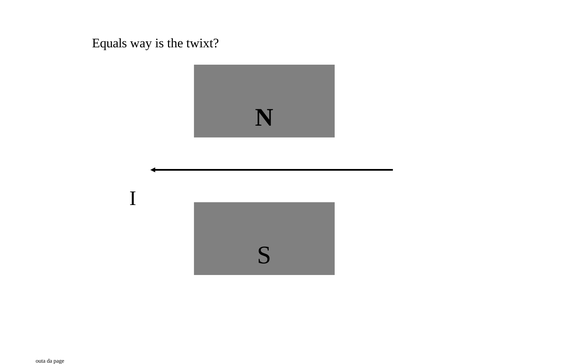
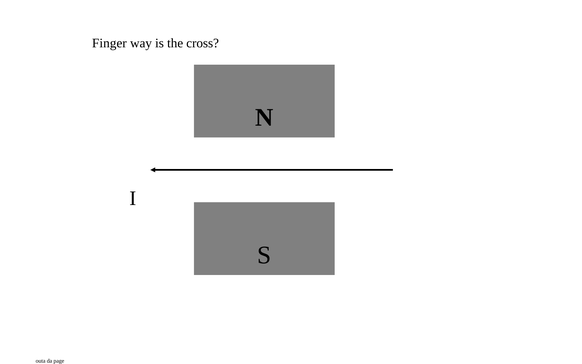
Equals: Equals -> Finger
twixt: twixt -> cross
